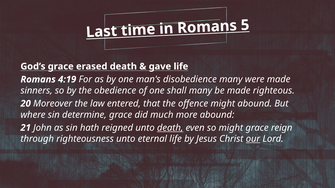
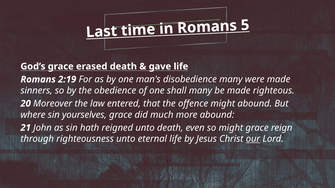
4:19: 4:19 -> 2:19
determine: determine -> yourselves
death at (170, 128) underline: present -> none
